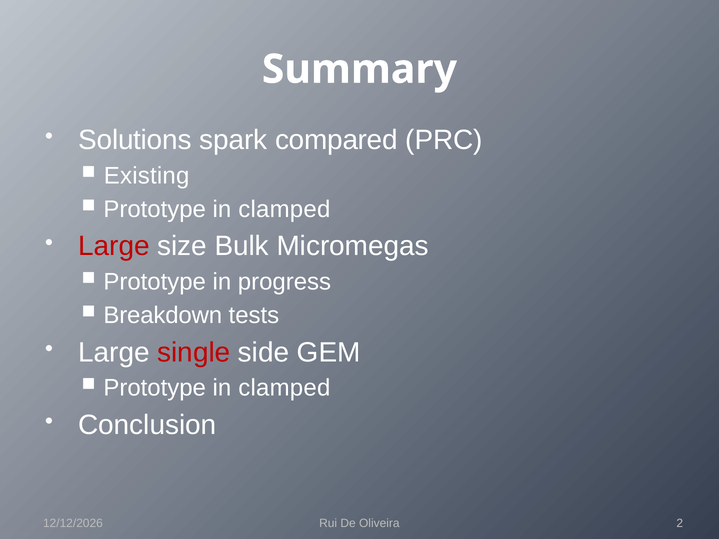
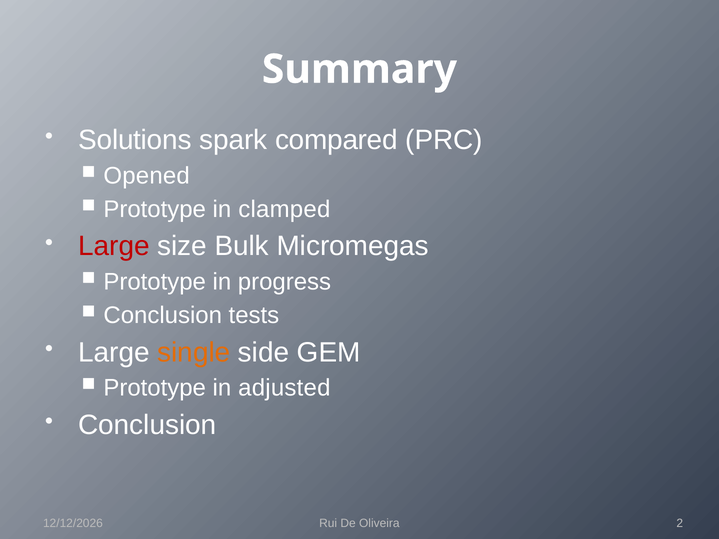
Existing: Existing -> Opened
Breakdown at (163, 316): Breakdown -> Conclusion
single colour: red -> orange
clamped at (284, 388): clamped -> adjusted
